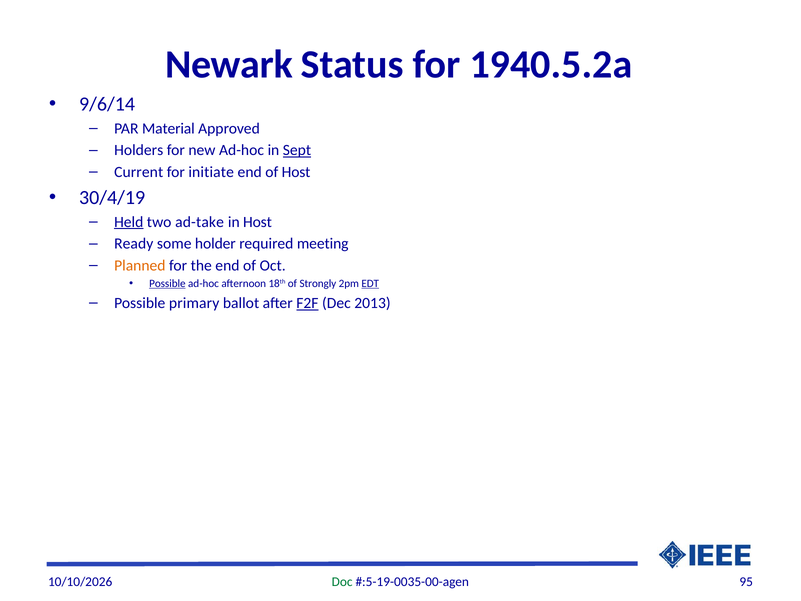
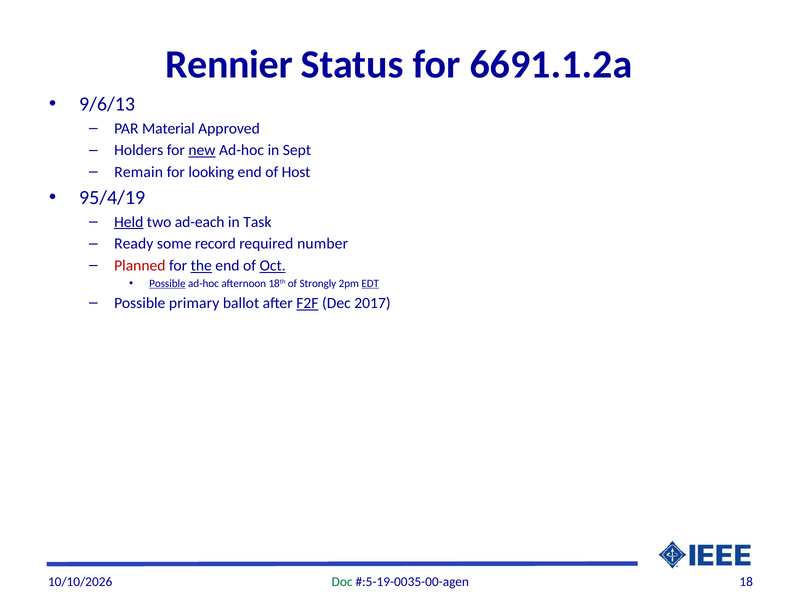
Newark: Newark -> Rennier
1940.5.2a: 1940.5.2a -> 6691.1.2a
9/6/14: 9/6/14 -> 9/6/13
new underline: none -> present
Sept underline: present -> none
Current: Current -> Remain
initiate: initiate -> looking
30/4/19: 30/4/19 -> 95/4/19
ad-take: ad-take -> ad-each
in Host: Host -> Task
holder: holder -> record
meeting: meeting -> number
Planned colour: orange -> red
the underline: none -> present
Oct underline: none -> present
2013: 2013 -> 2017
95: 95 -> 18
